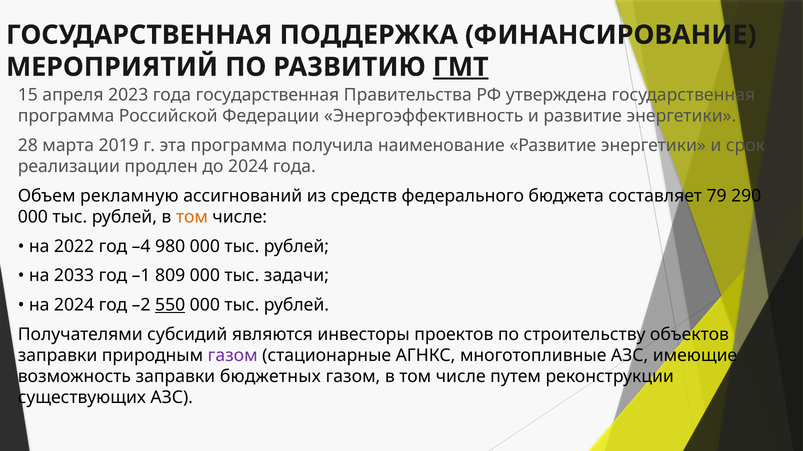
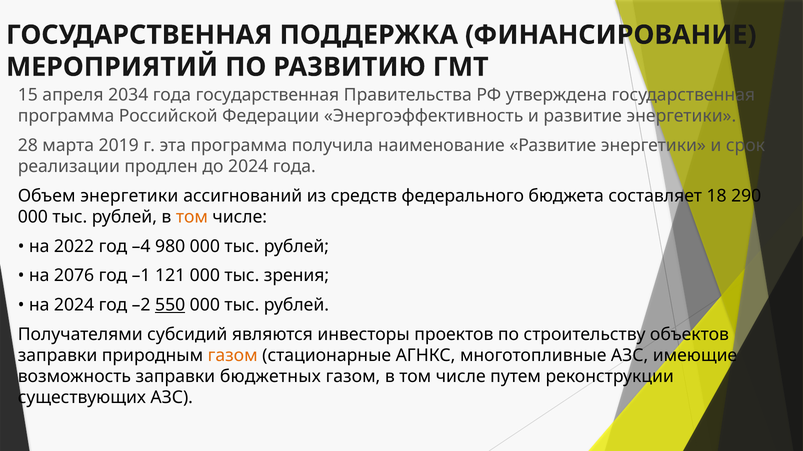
ГМТ underline: present -> none
2023: 2023 -> 2034
Объем рекламную: рекламную -> энергетики
79: 79 -> 18
2033: 2033 -> 2076
809: 809 -> 121
задачи: задачи -> зрения
газом at (233, 356) colour: purple -> orange
